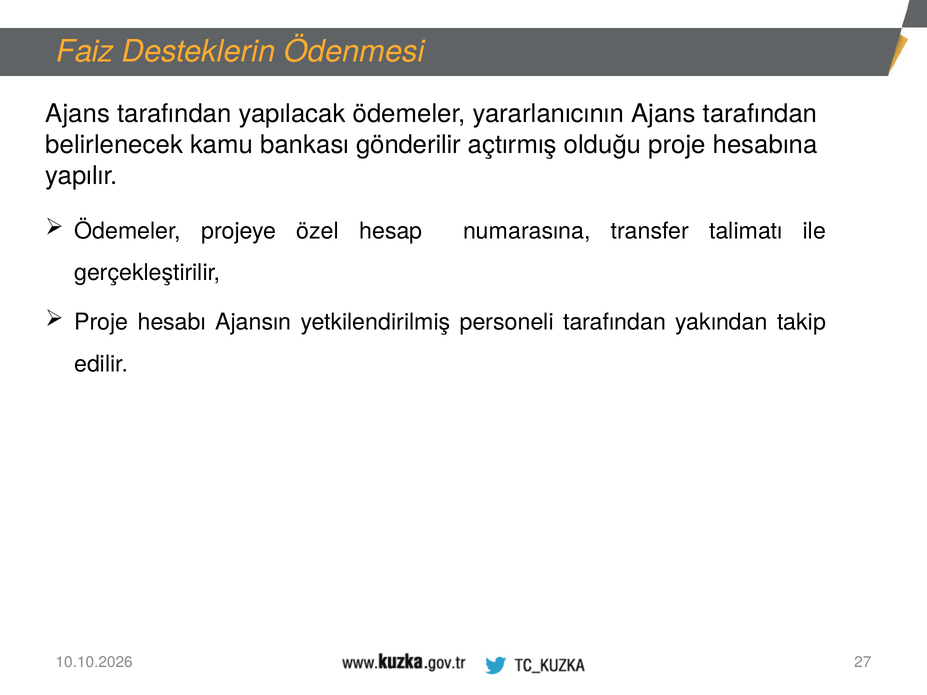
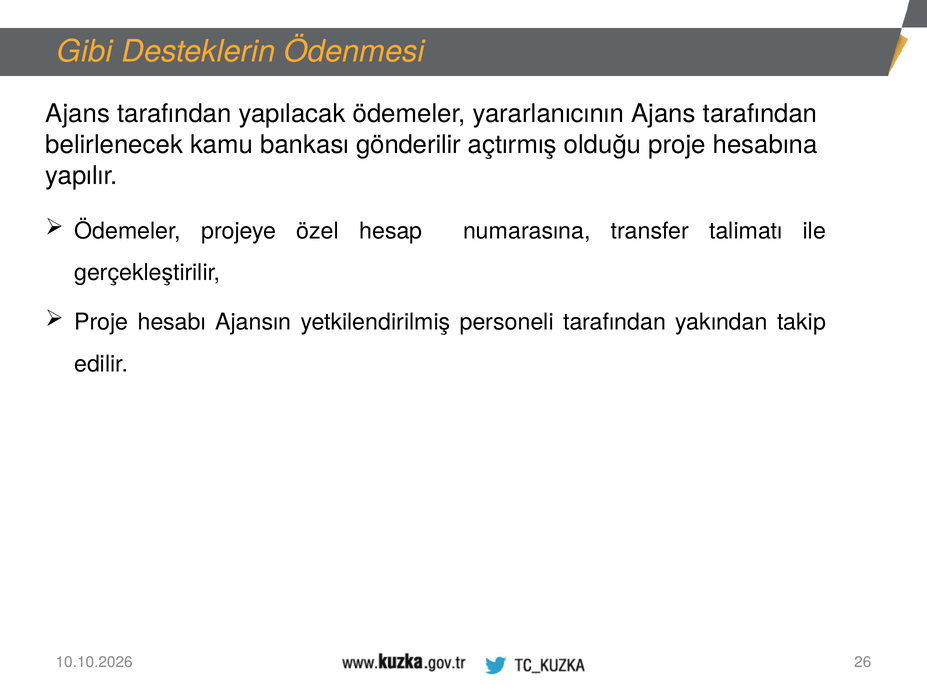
Faiz: Faiz -> Gibi
27: 27 -> 26
